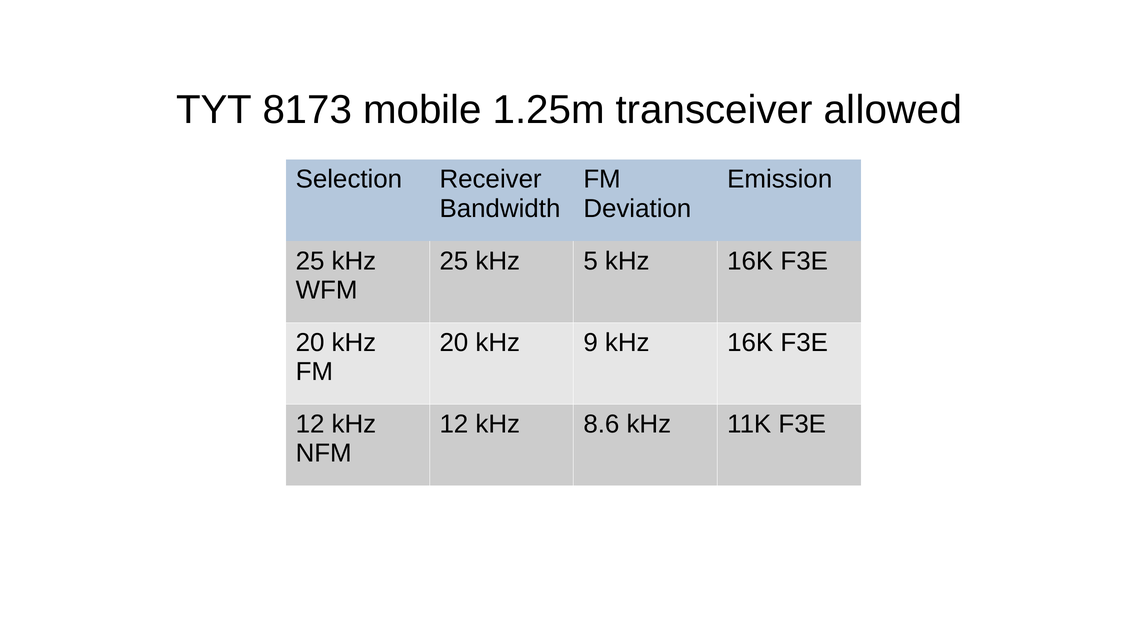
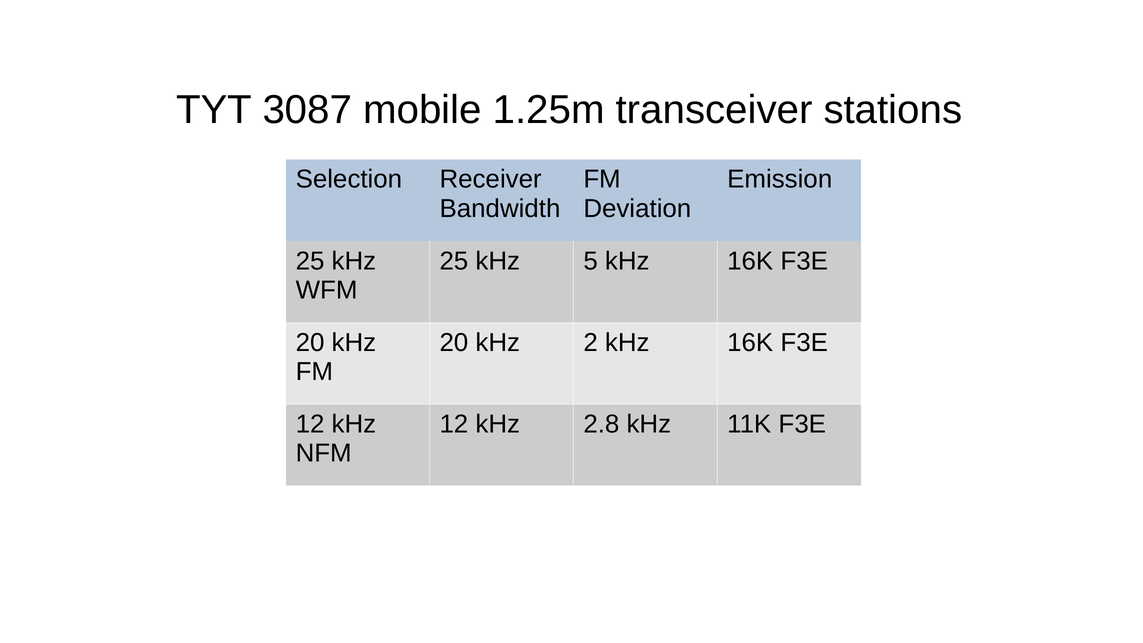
8173: 8173 -> 3087
allowed: allowed -> stations
9: 9 -> 2
8.6: 8.6 -> 2.8
